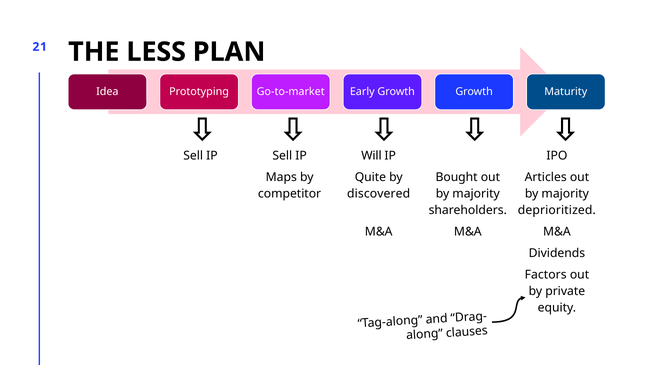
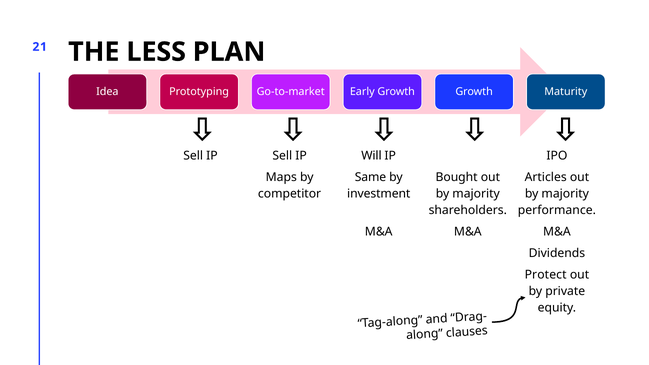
Quite: Quite -> Same
discovered: discovered -> investment
deprioritized: deprioritized -> performance
Factors: Factors -> Protect
